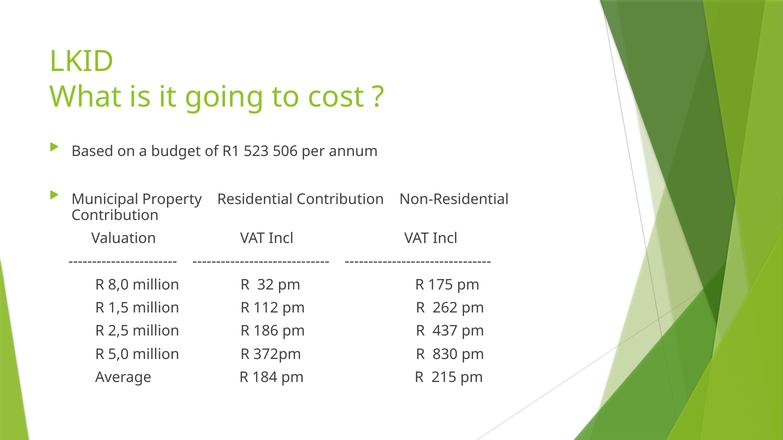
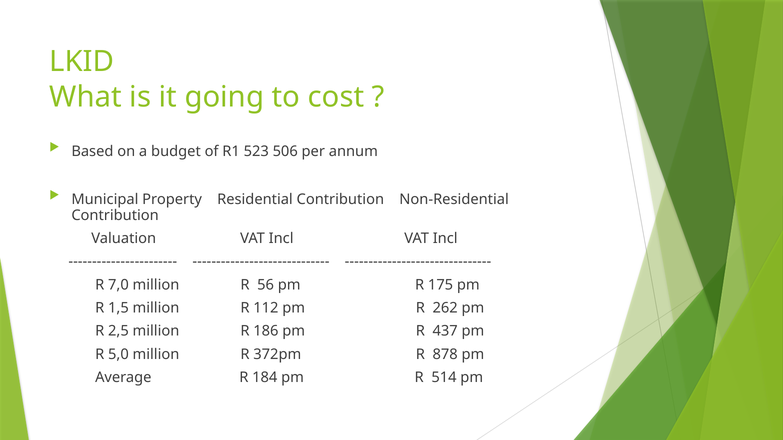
8,0: 8,0 -> 7,0
32: 32 -> 56
830: 830 -> 878
215: 215 -> 514
